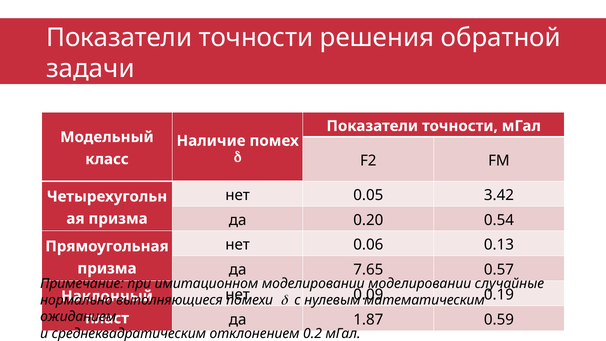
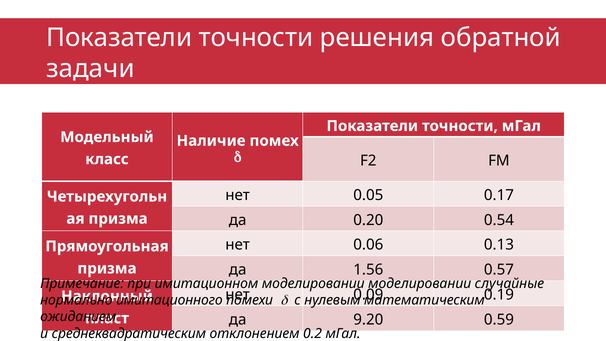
3.42: 3.42 -> 0.17
7.65: 7.65 -> 1.56
выполняющиеся: выполняющиеся -> имитационного
1.87: 1.87 -> 9.20
